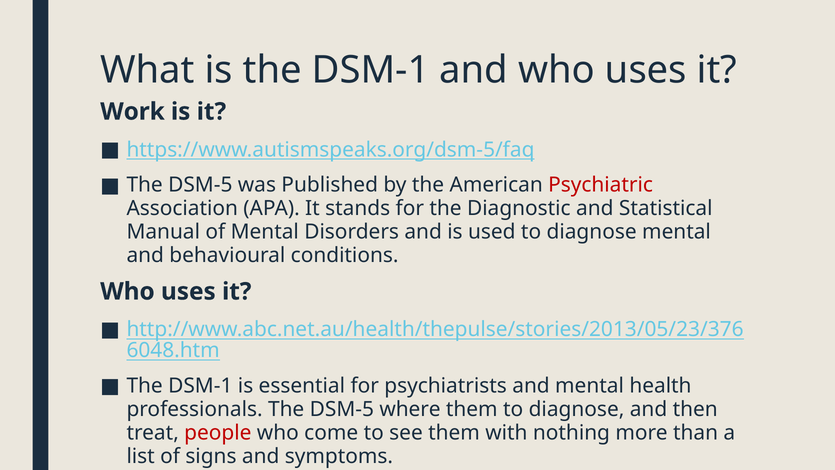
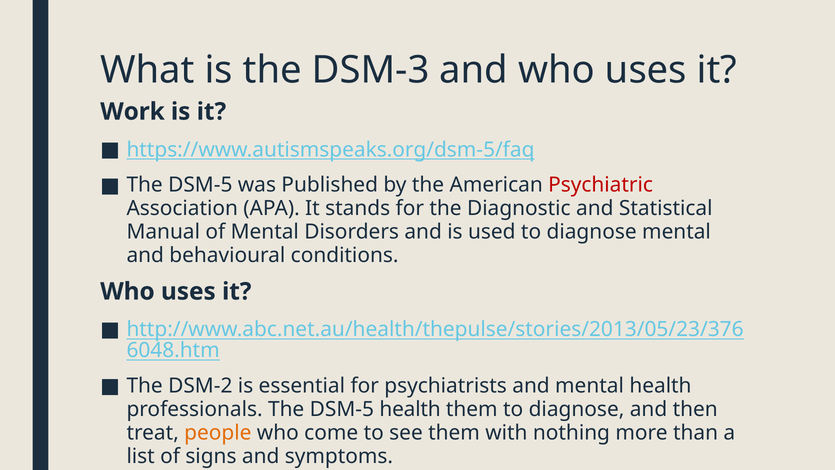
is the DSM-1: DSM-1 -> DSM-3
DSM-1 at (200, 385): DSM-1 -> DSM-2
DSM-5 where: where -> health
people colour: red -> orange
